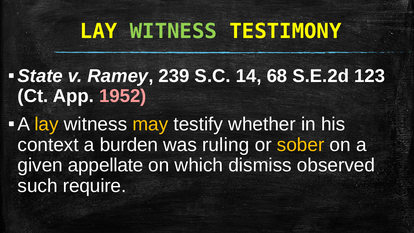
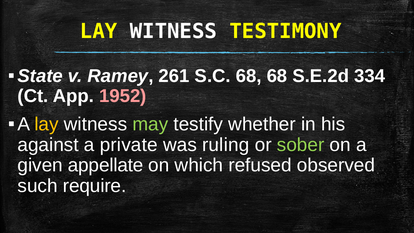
WITNESS at (173, 31) colour: light green -> white
239: 239 -> 261
S.C 14: 14 -> 68
123: 123 -> 334
may colour: yellow -> light green
context: context -> against
burden: burden -> private
sober colour: yellow -> light green
dismiss: dismiss -> refused
